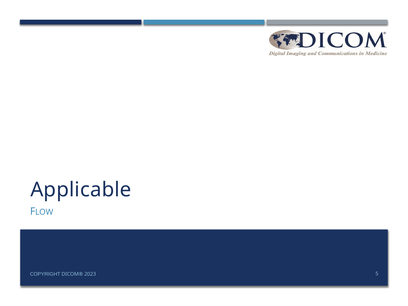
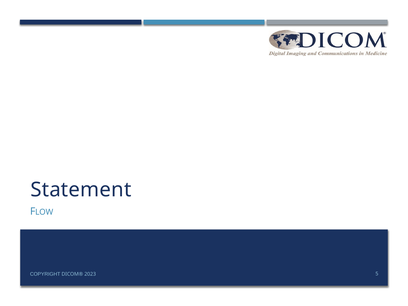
Applicable: Applicable -> Statement
